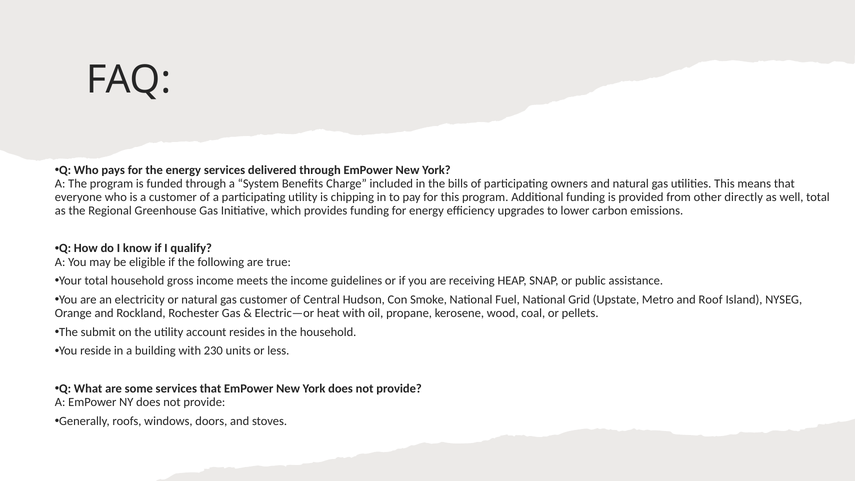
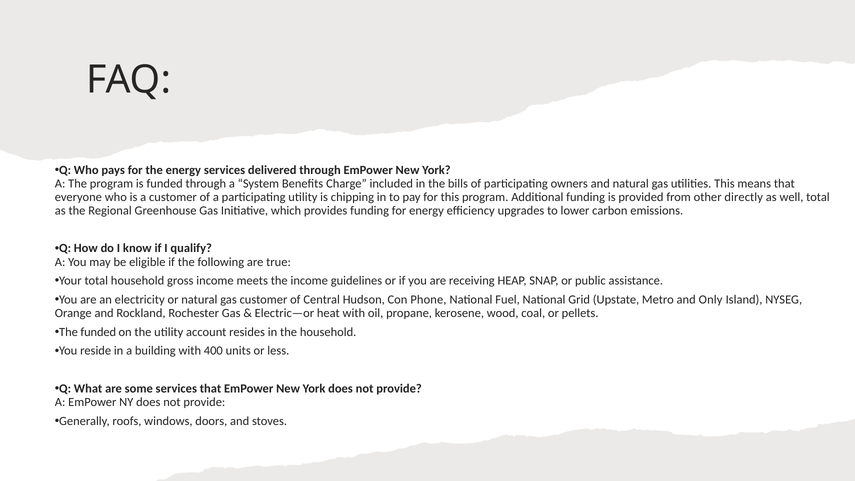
Smoke: Smoke -> Phone
Roof: Roof -> Only
The submit: submit -> funded
230: 230 -> 400
